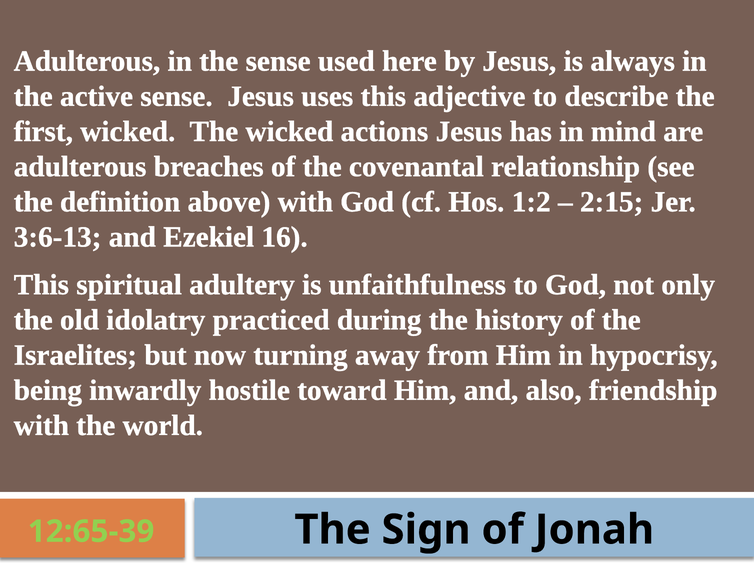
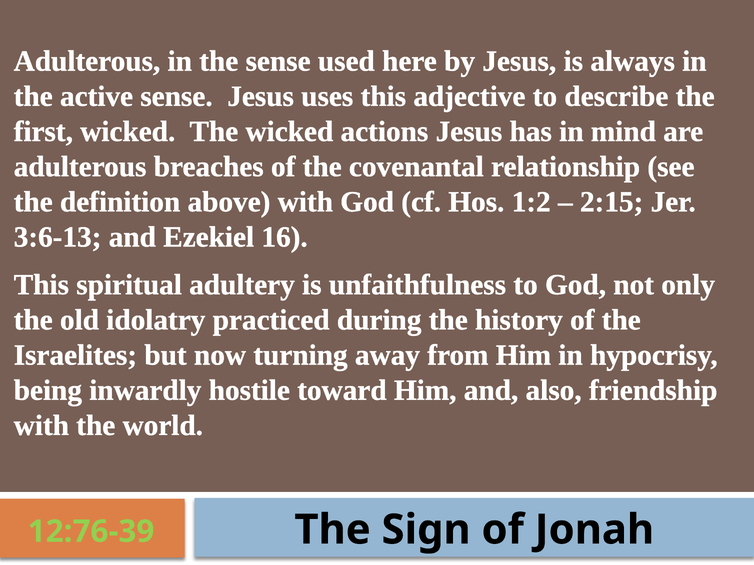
12:65-39: 12:65-39 -> 12:76-39
